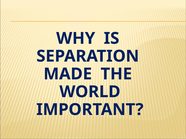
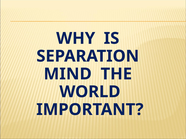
MADE: MADE -> MIND
